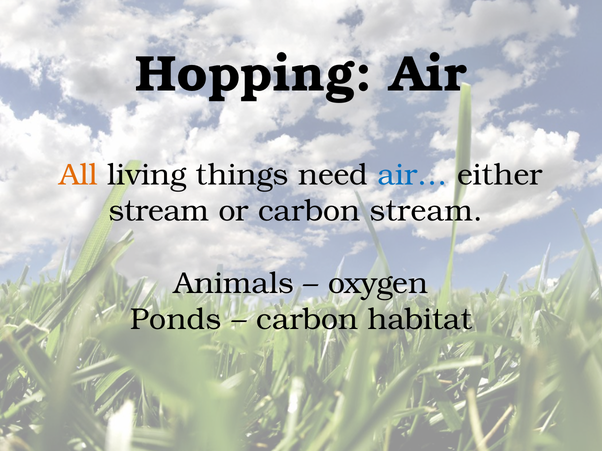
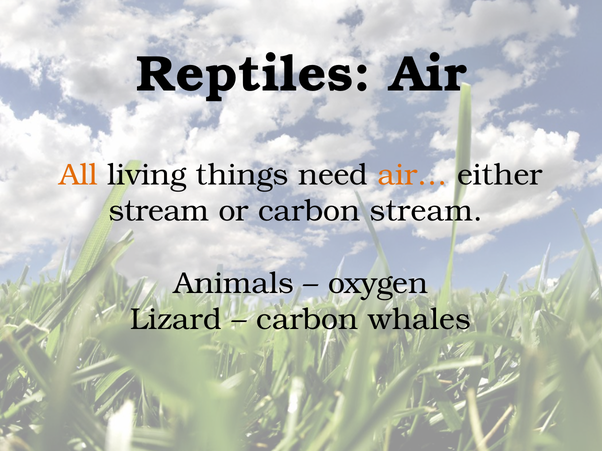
Hopping: Hopping -> Reptiles
air… colour: blue -> orange
Ponds: Ponds -> Lizard
habitat: habitat -> whales
